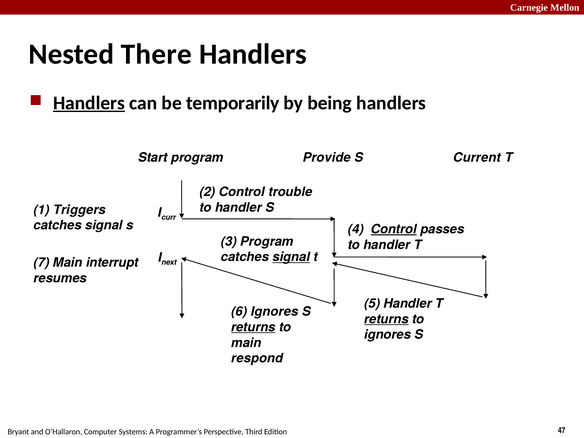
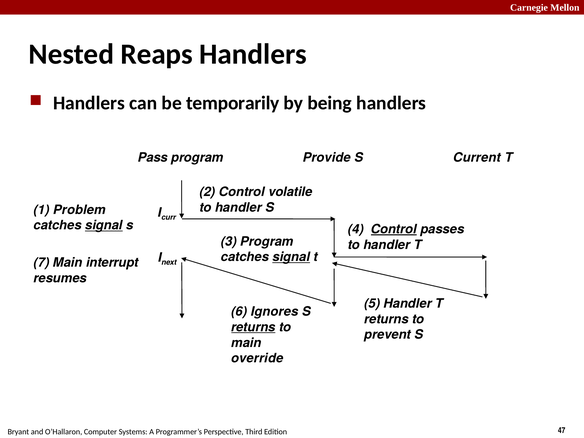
There: There -> Reaps
Handlers at (89, 103) underline: present -> none
Start: Start -> Pass
trouble: trouble -> volatile
Triggers: Triggers -> Problem
signal at (104, 225) underline: none -> present
returns at (386, 319) underline: present -> none
ignores at (388, 335): ignores -> prevent
respond: respond -> override
